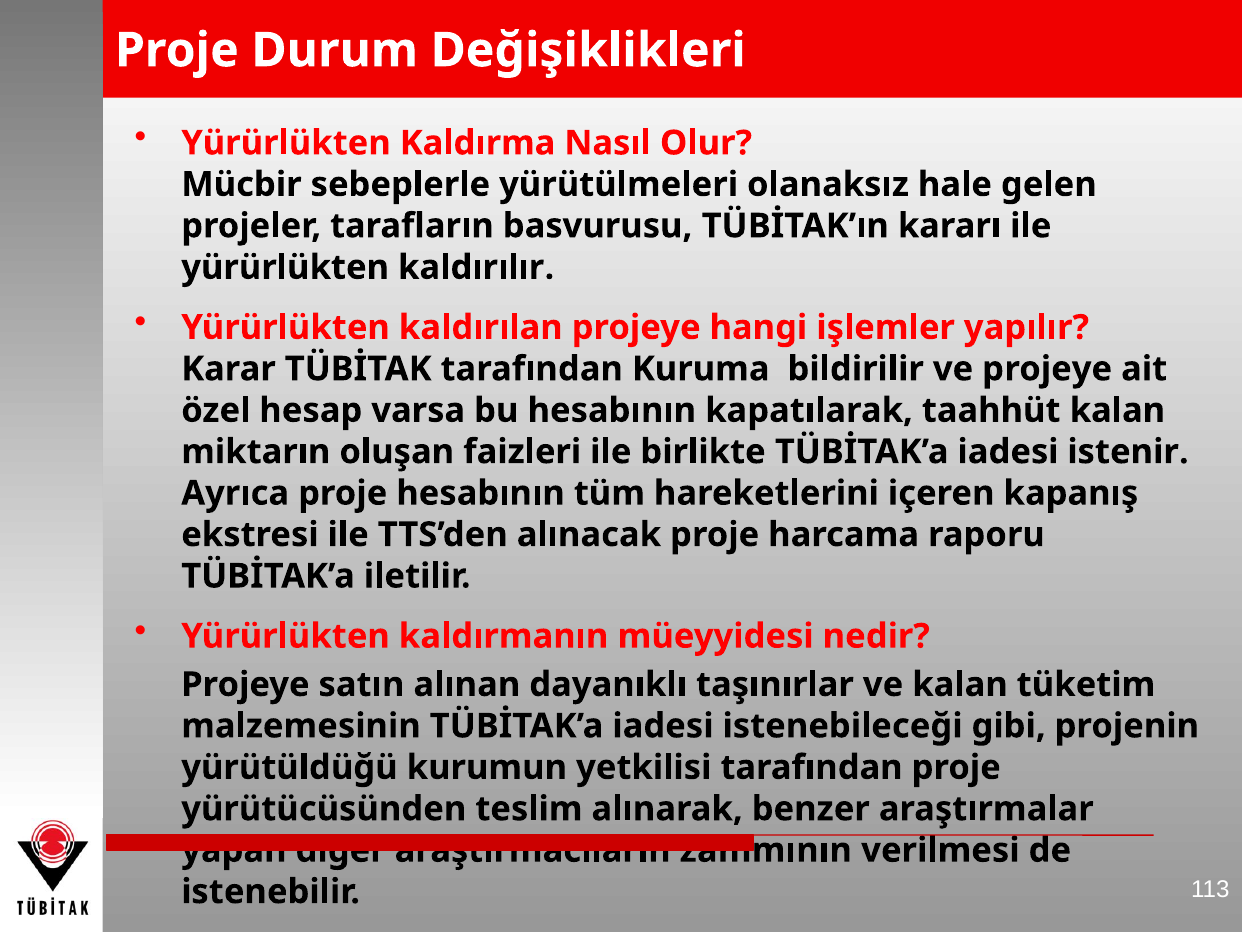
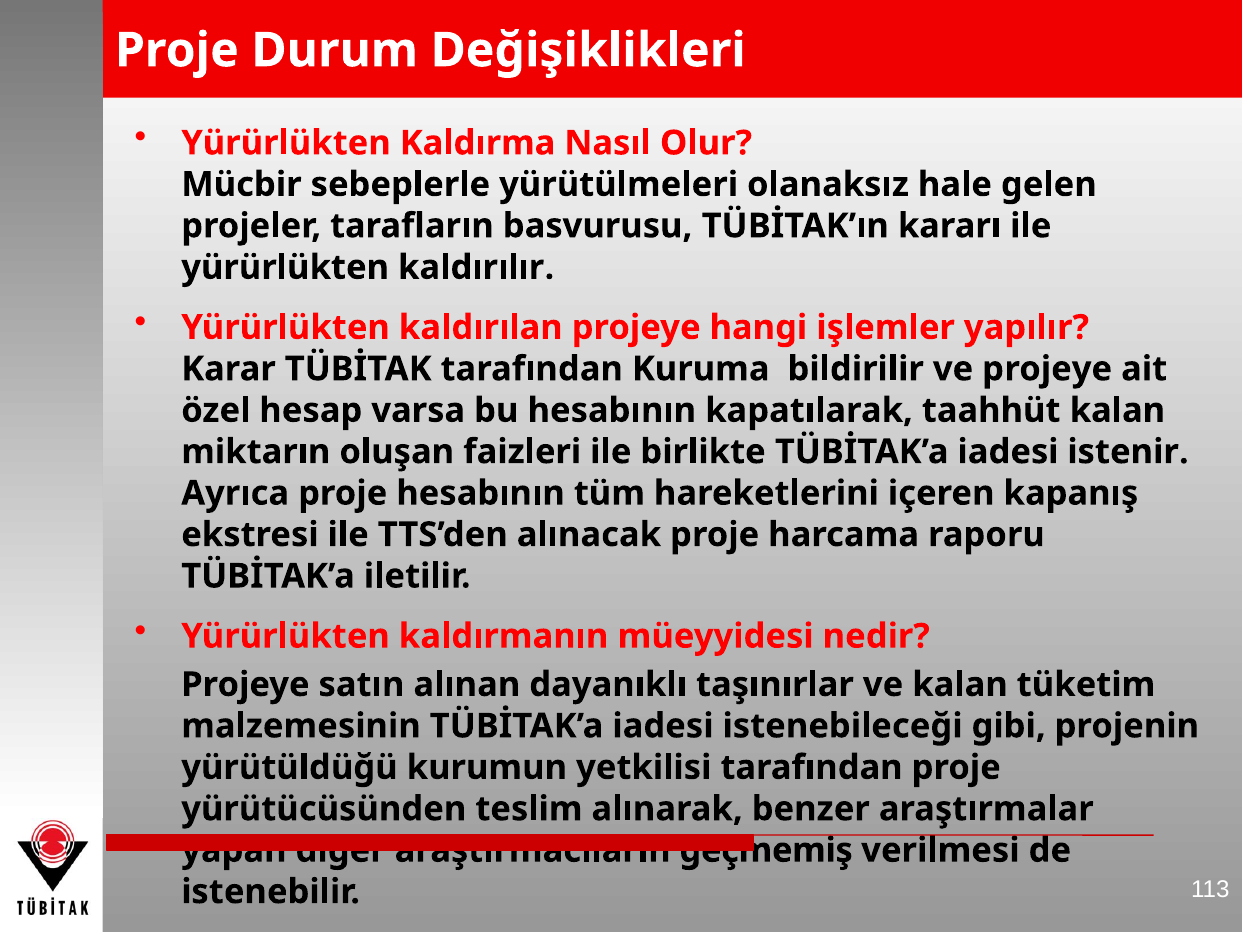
zammının: zammının -> geçmemiş
